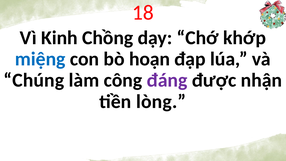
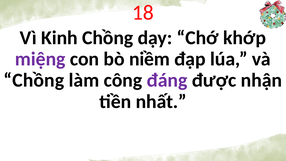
miệng colour: blue -> purple
hoạn: hoạn -> niềm
Chúng at (34, 80): Chúng -> Chồng
lòng: lòng -> nhất
